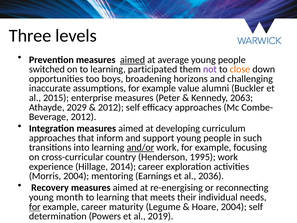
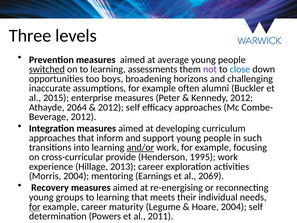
aimed at (133, 60) underline: present -> none
switched underline: none -> present
participated: participated -> assessments
close colour: orange -> blue
value: value -> often
Kennedy 2063: 2063 -> 2012
2029: 2029 -> 2064
country: country -> provide
2014: 2014 -> 2013
2036: 2036 -> 2069
month: month -> groups
2019: 2019 -> 2011
